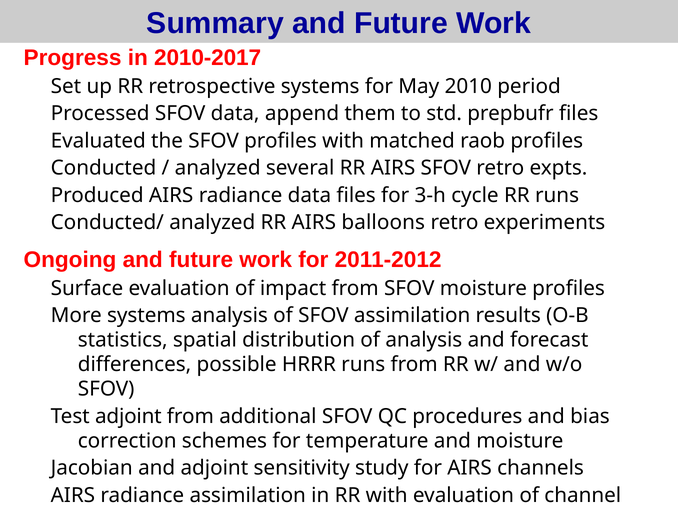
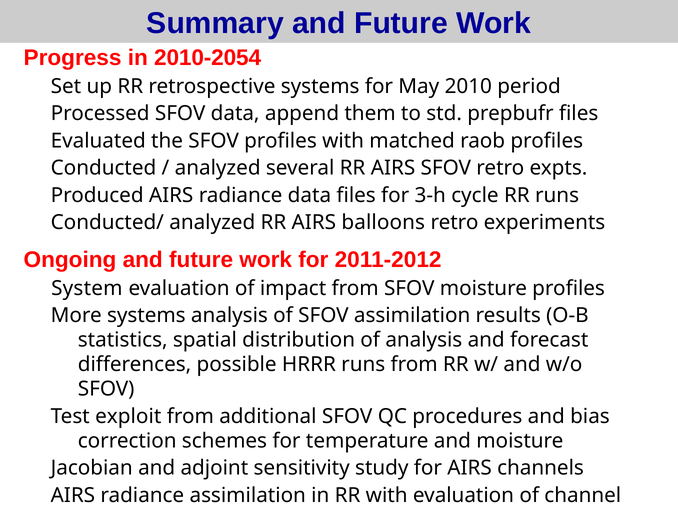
2010-2017: 2010-2017 -> 2010-2054
Surface: Surface -> System
Test adjoint: adjoint -> exploit
